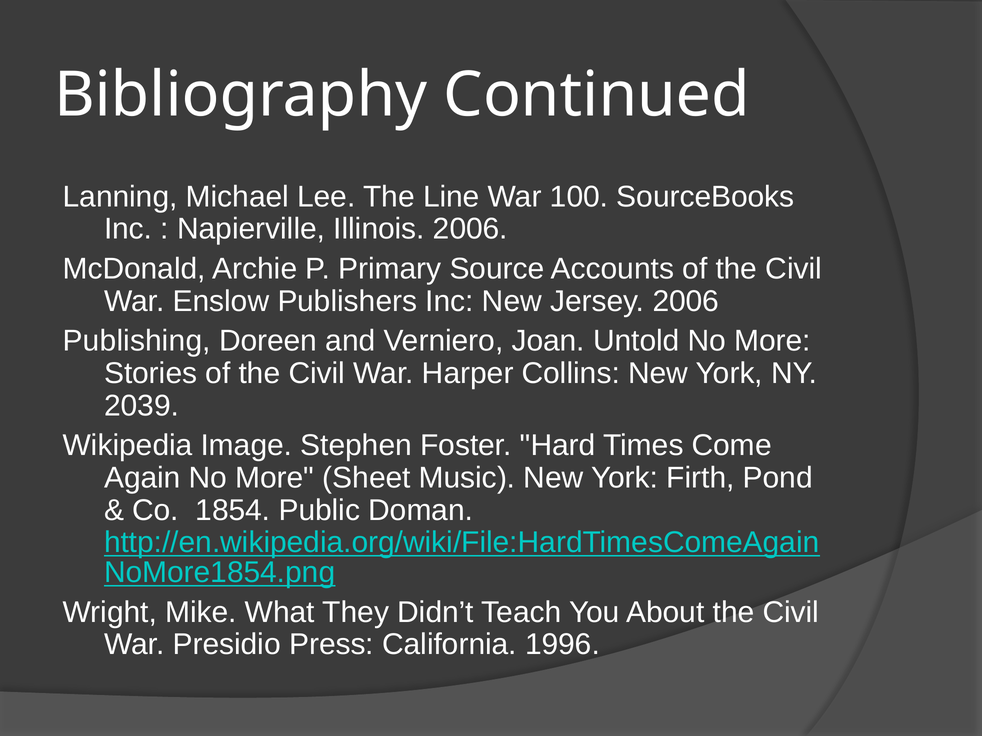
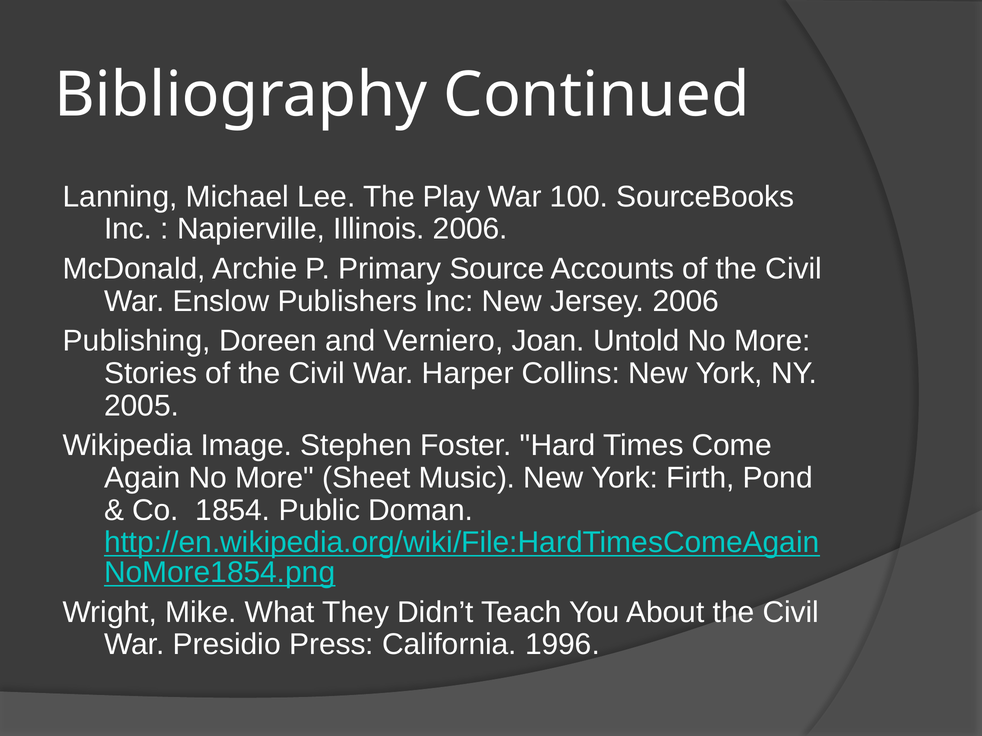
Line: Line -> Play
2039: 2039 -> 2005
